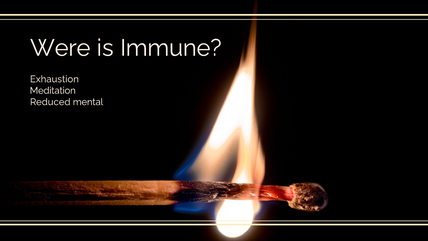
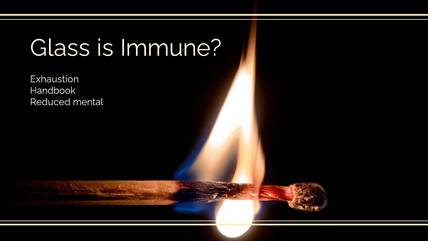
Were: Were -> Glass
Meditation: Meditation -> Handbook
